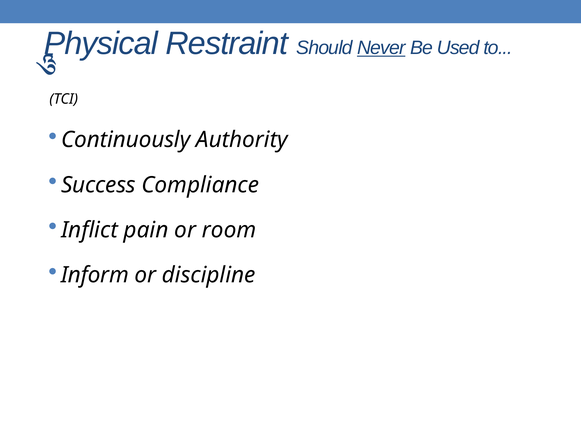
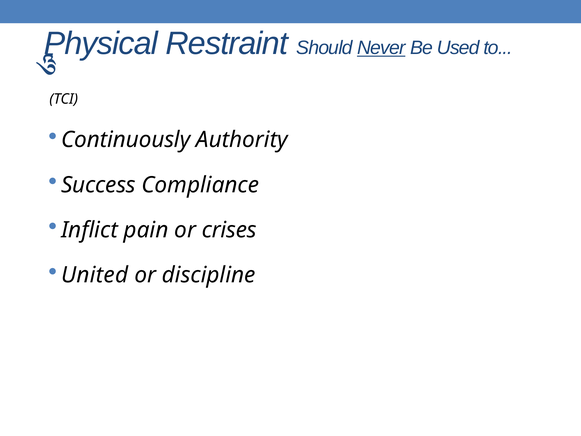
room: room -> crises
Inform: Inform -> United
